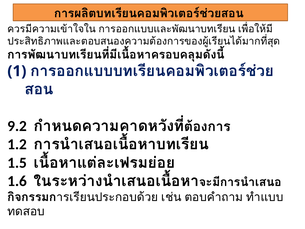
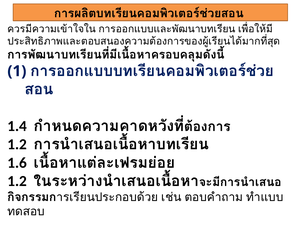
9.2: 9.2 -> 1.4
1.5: 1.5 -> 1.6
1.6 at (17, 181): 1.6 -> 1.2
